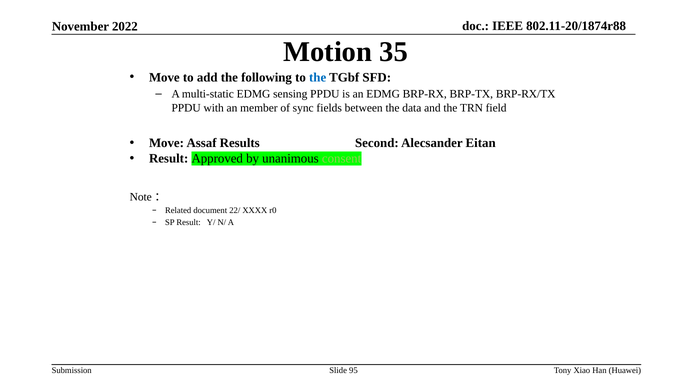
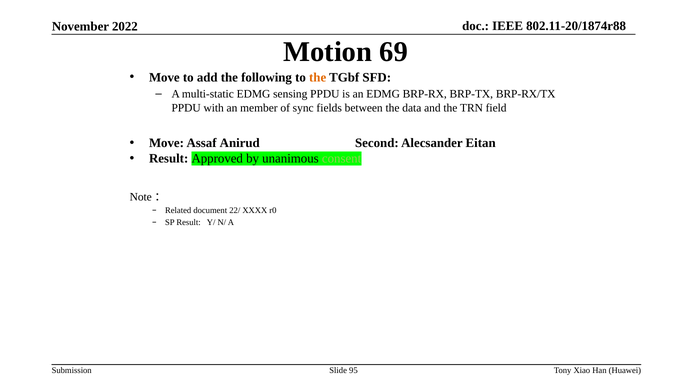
35: 35 -> 69
the at (318, 77) colour: blue -> orange
Results: Results -> Anirud
